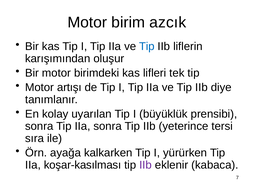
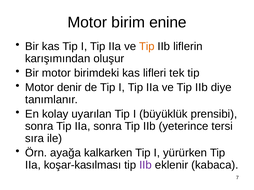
azcık: azcık -> enine
Tip at (147, 47) colour: blue -> orange
artışı: artışı -> denir
